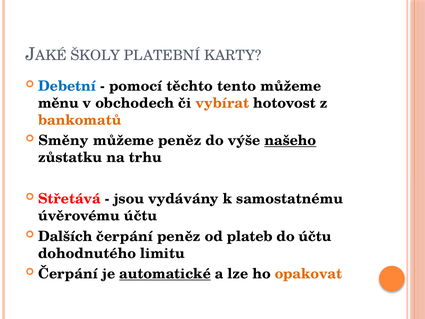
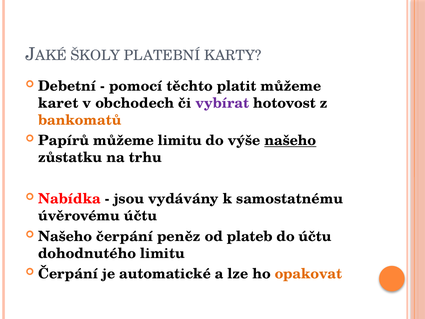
Debetní colour: blue -> black
tento: tento -> platit
měnu: měnu -> karet
vybírat colour: orange -> purple
Směny: Směny -> Papírů
můžeme peněz: peněz -> limitu
Střetává: Střetává -> Nabídka
Dalších at (65, 236): Dalších -> Našeho
automatické underline: present -> none
